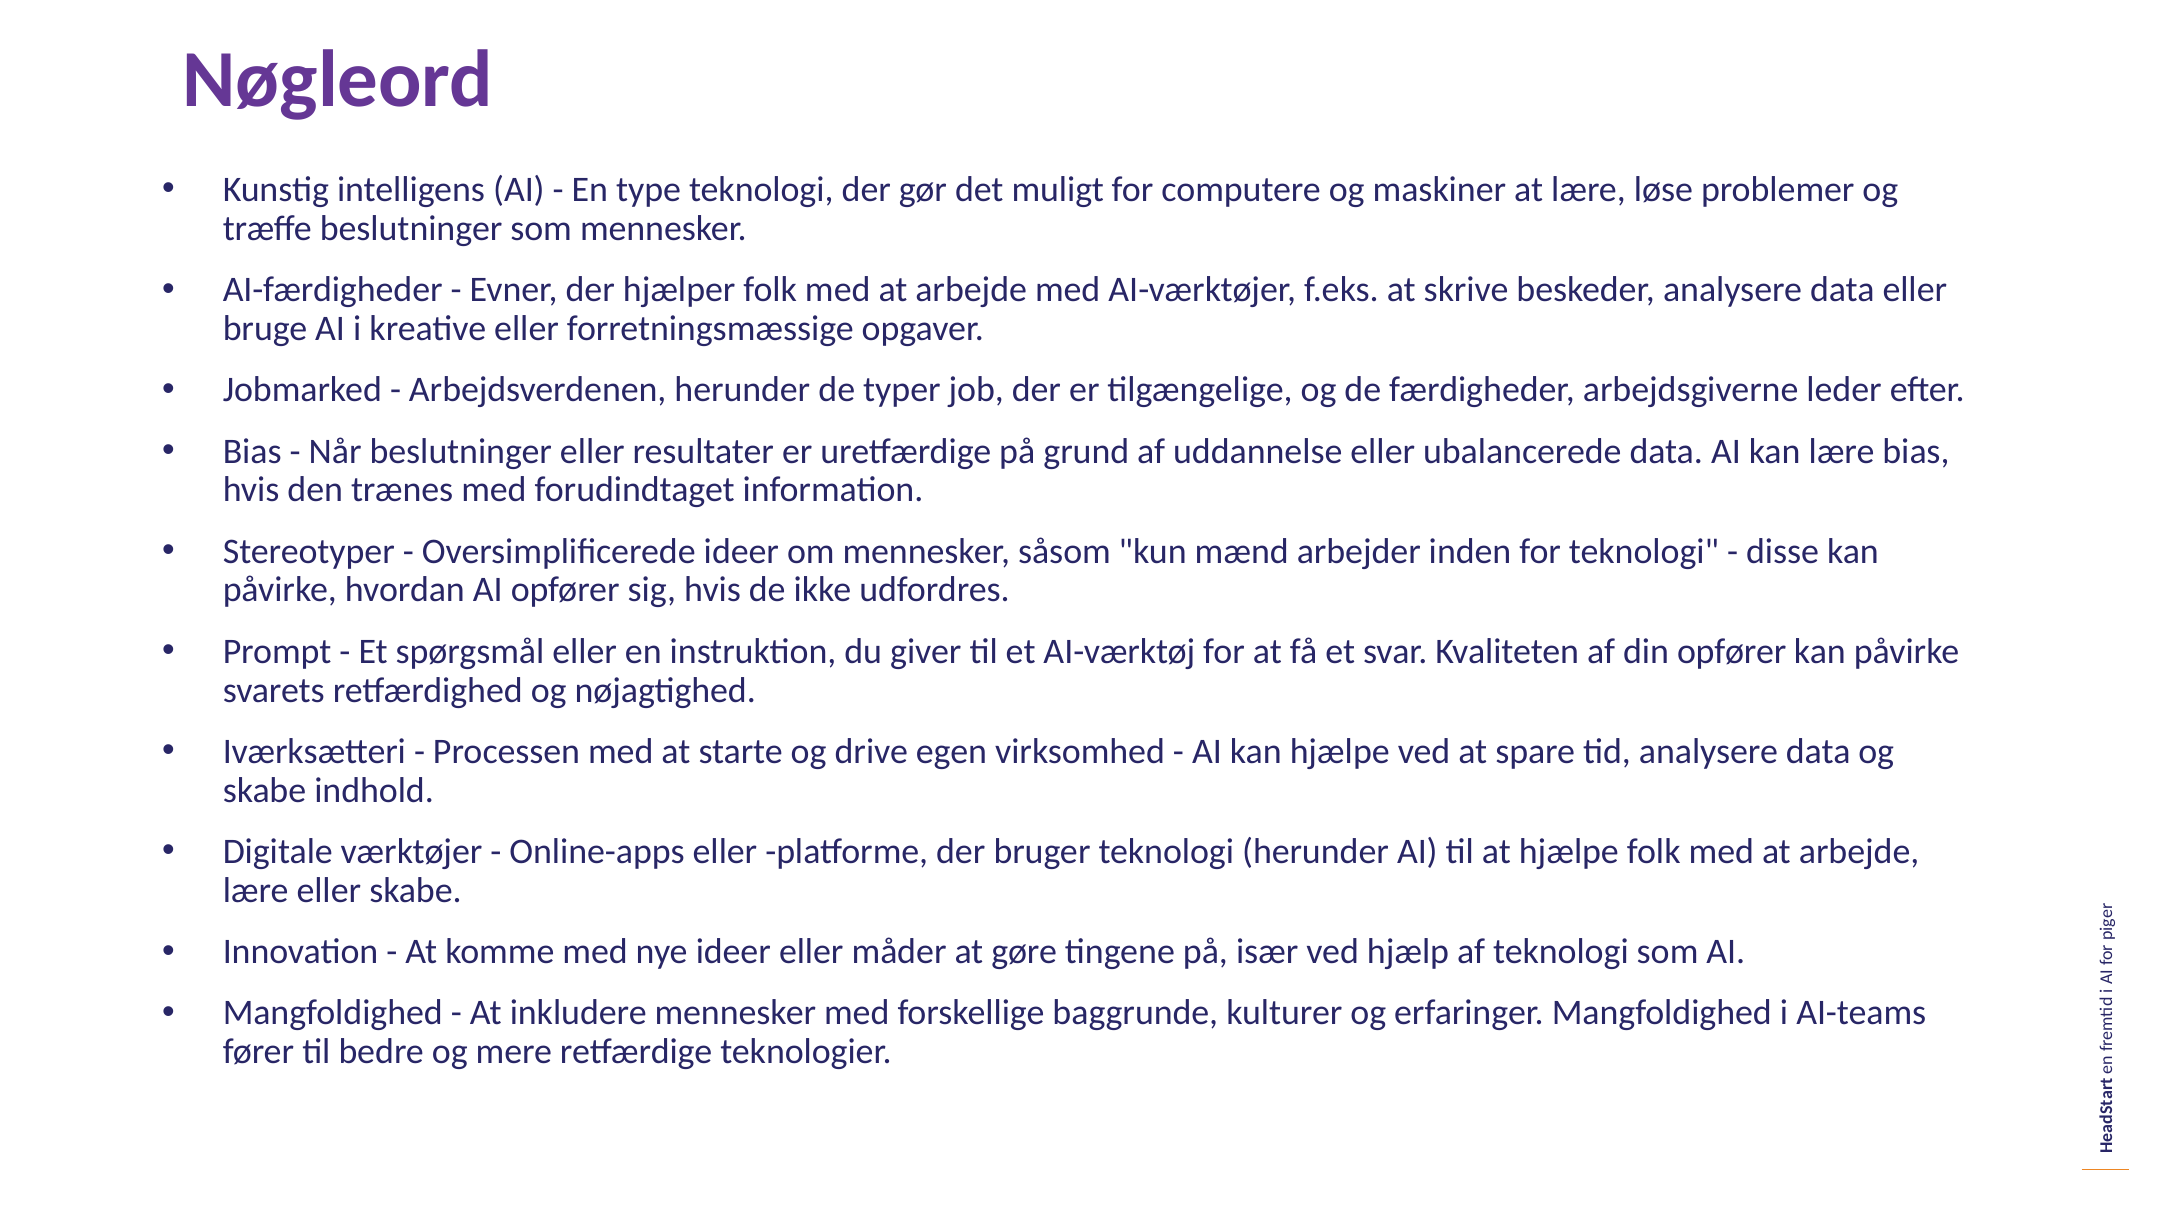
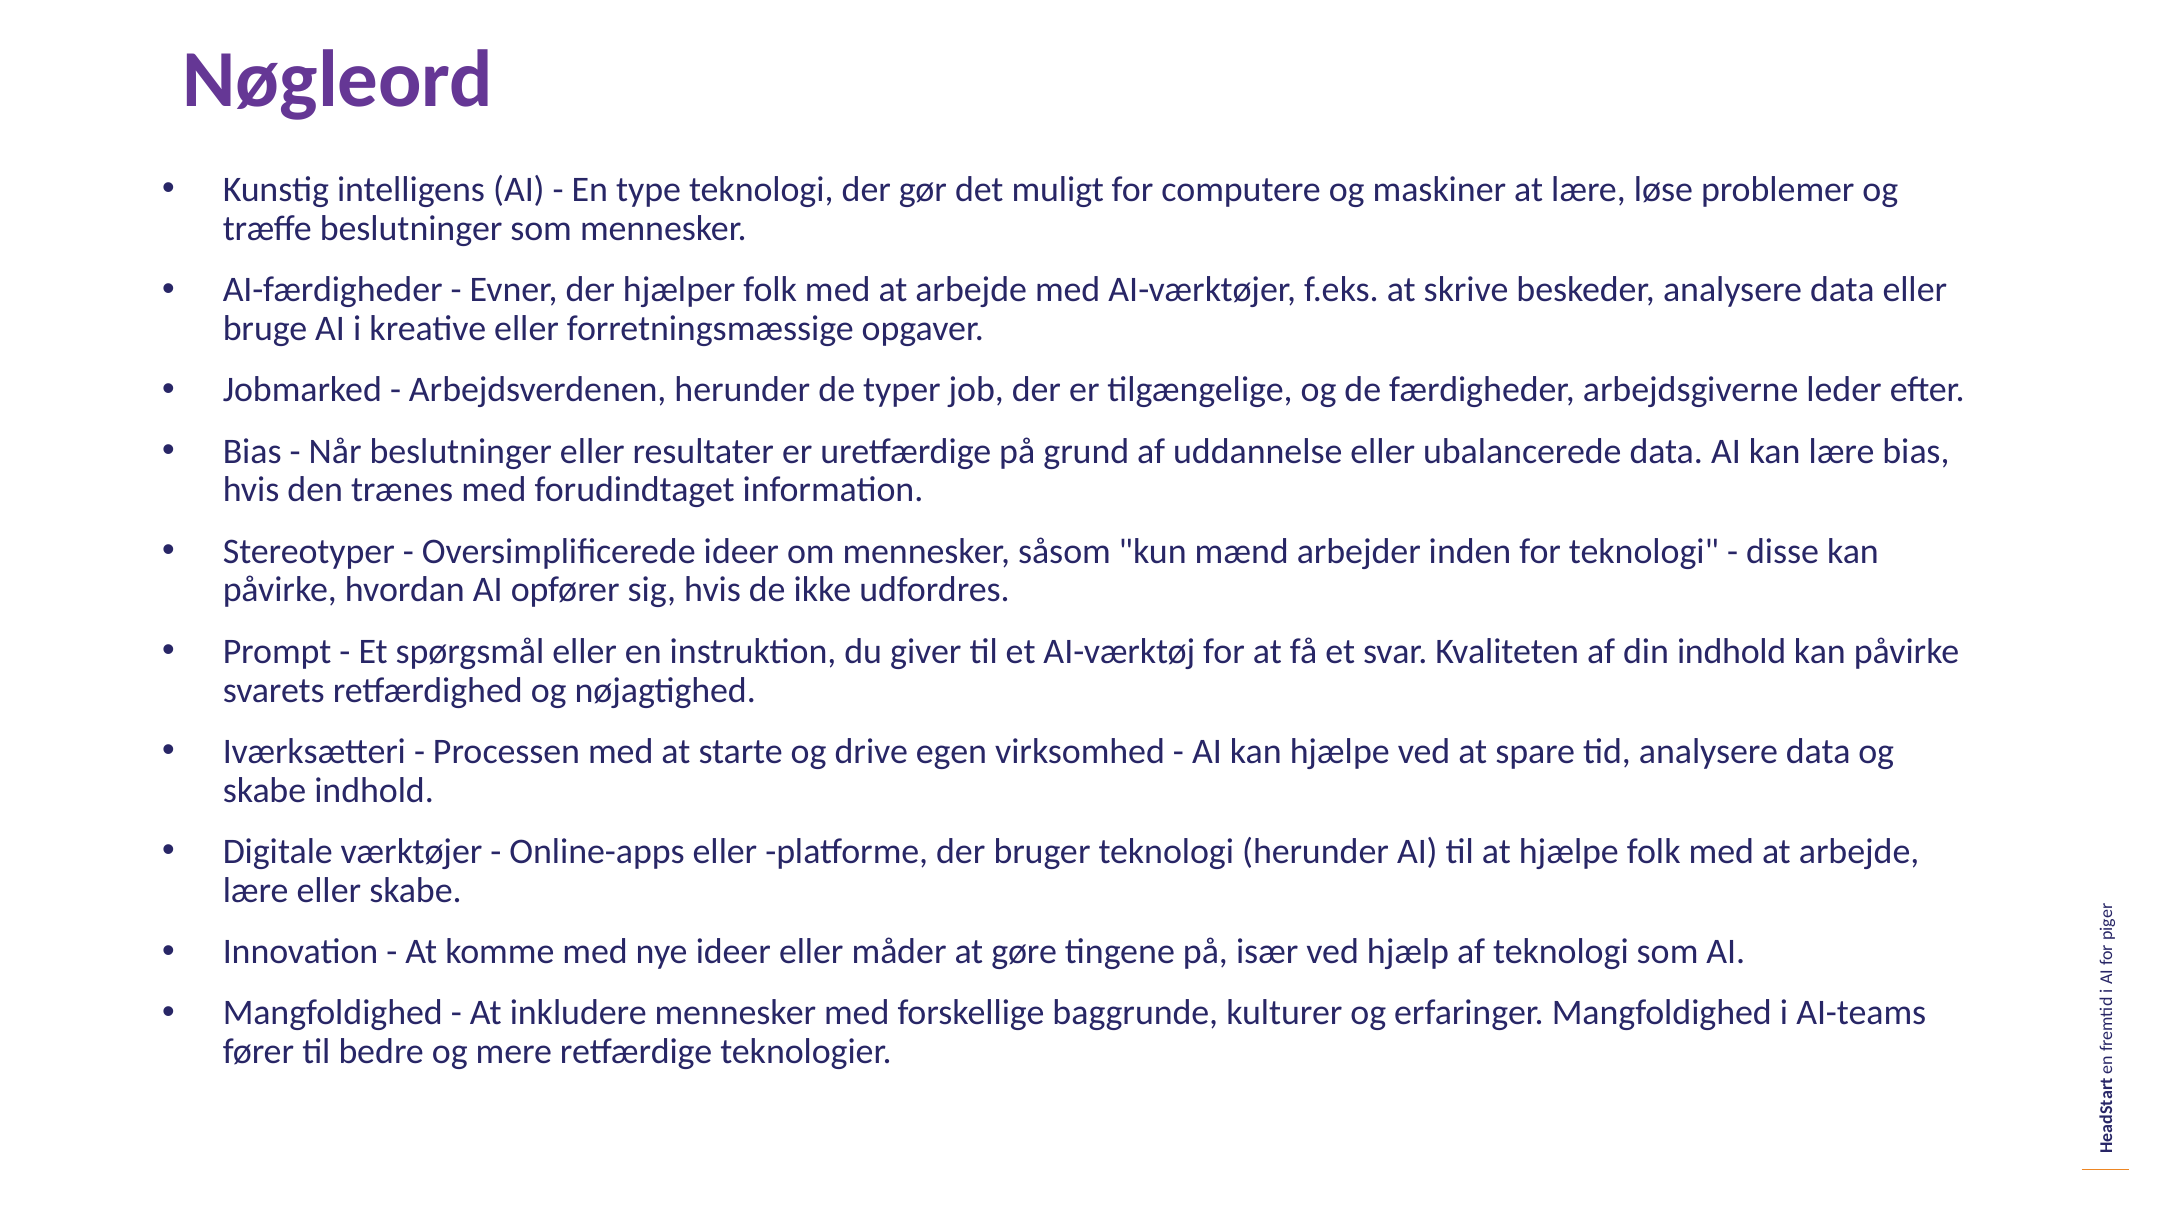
din opfører: opfører -> indhold
